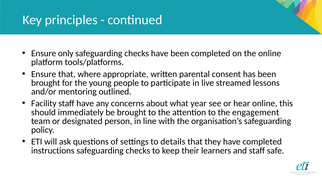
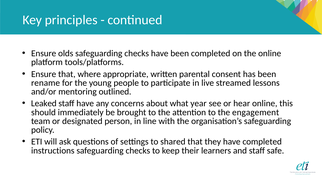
only: only -> olds
brought at (46, 83): brought -> rename
Facility: Facility -> Leaked
details: details -> shared
